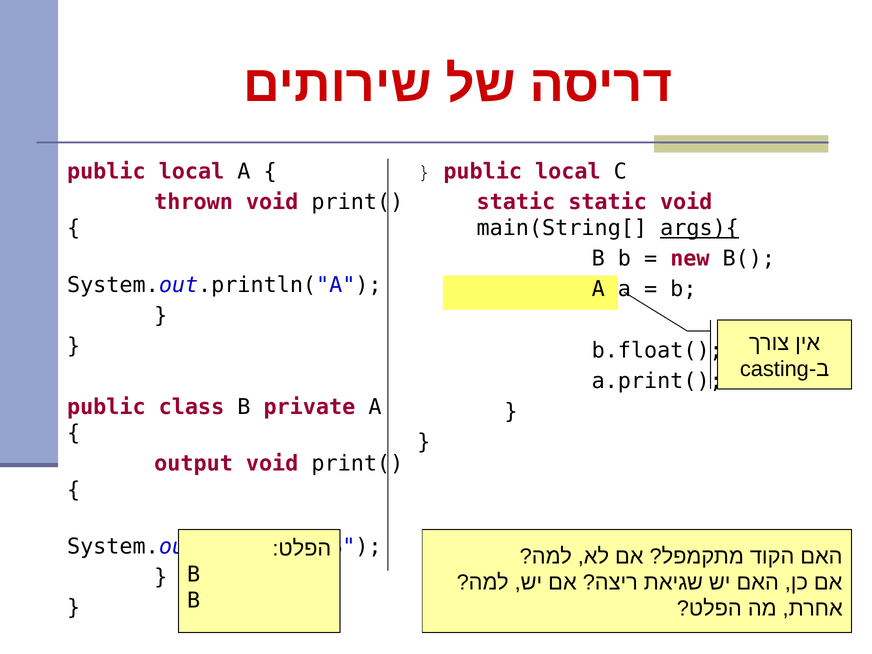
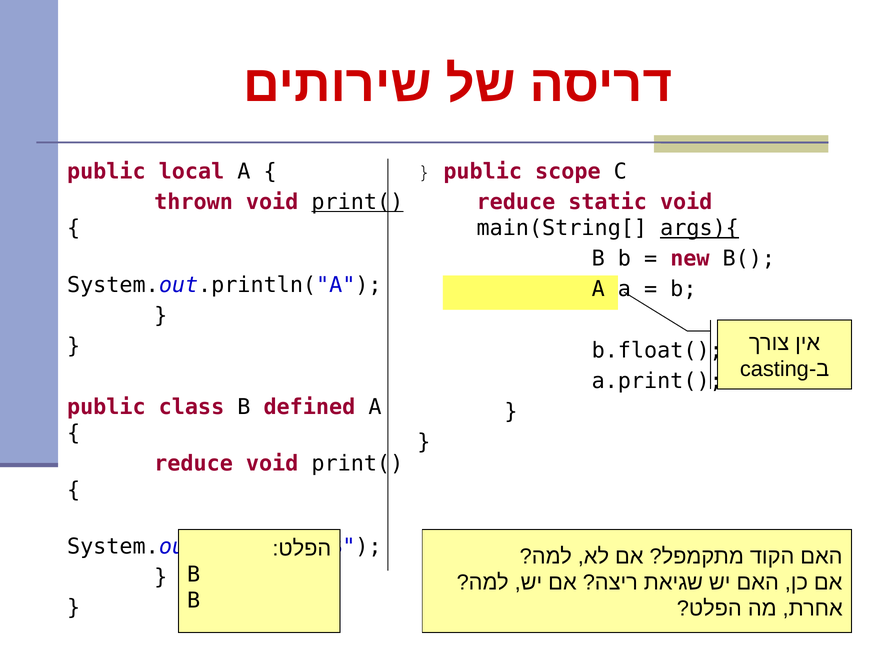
local at (568, 172): local -> scope
print( at (357, 202) underline: none -> present
static at (516, 202): static -> reduce
private: private -> defined
output at (194, 464): output -> reduce
